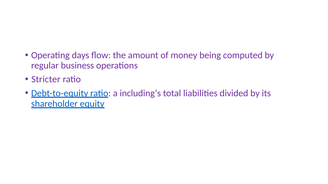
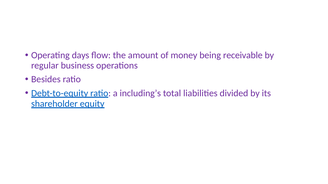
computed: computed -> receivable
Stricter: Stricter -> Besides
